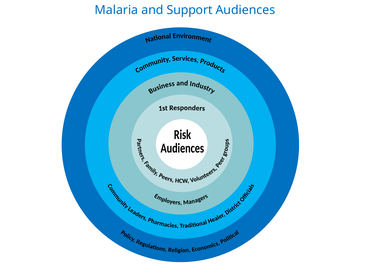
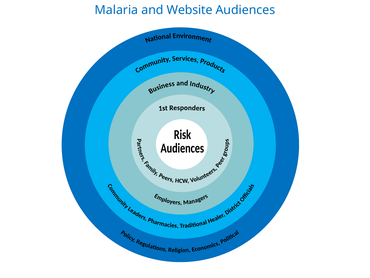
Support: Support -> Website
